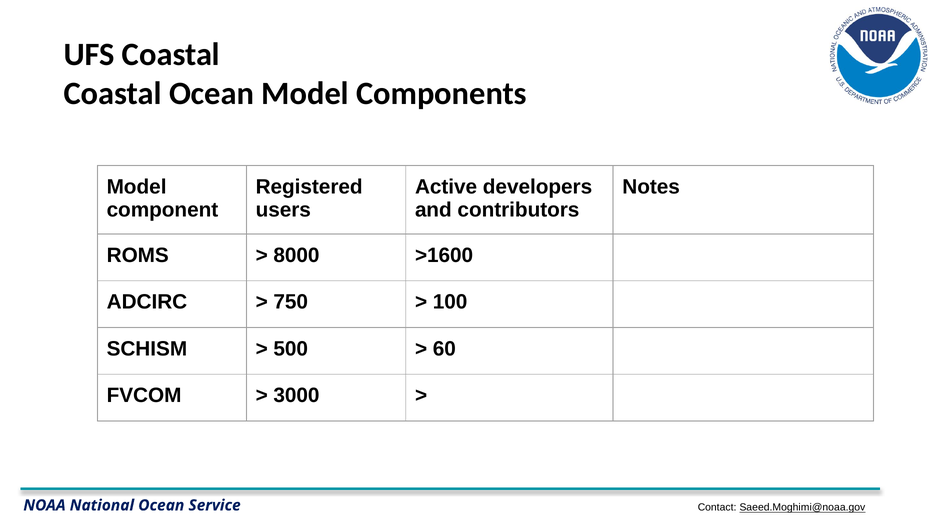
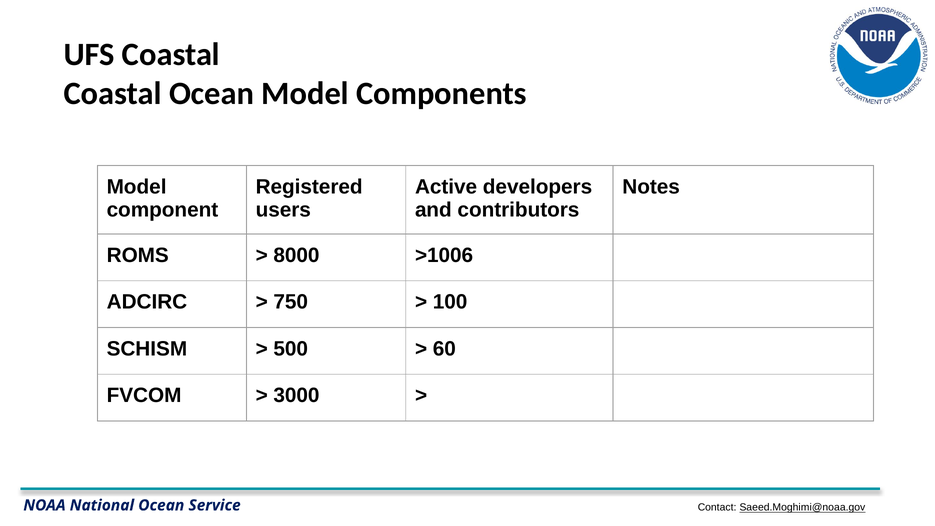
>1600: >1600 -> >1006
